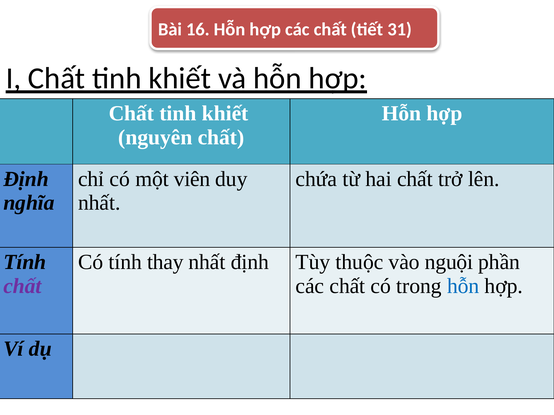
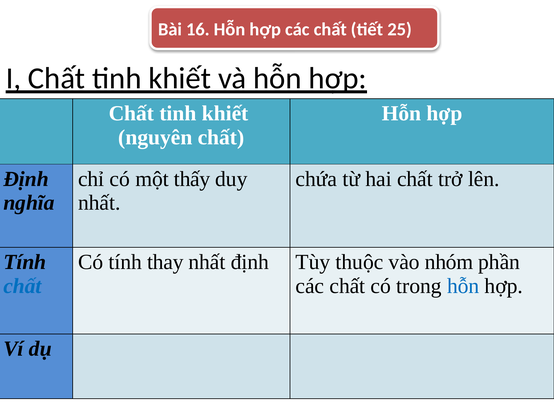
31: 31 -> 25
viên: viên -> thấy
nguội: nguội -> nhóm
chất at (22, 286) colour: purple -> blue
